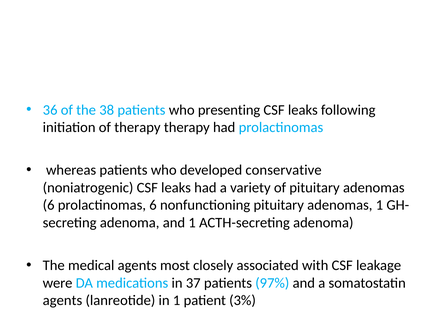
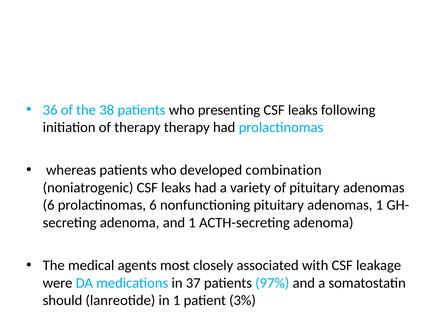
conservative: conservative -> combination
agents at (62, 301): agents -> should
